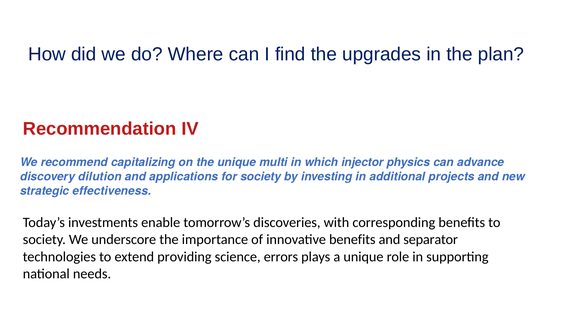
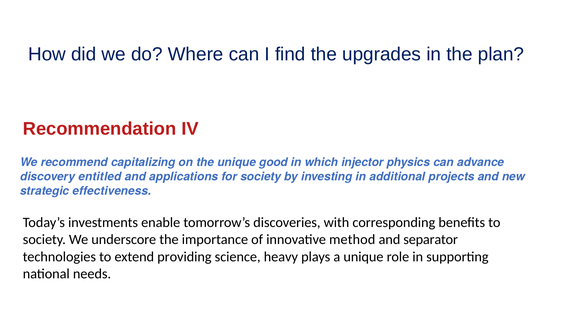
multi: multi -> good
dilution: dilution -> entitled
innovative benefits: benefits -> method
errors: errors -> heavy
